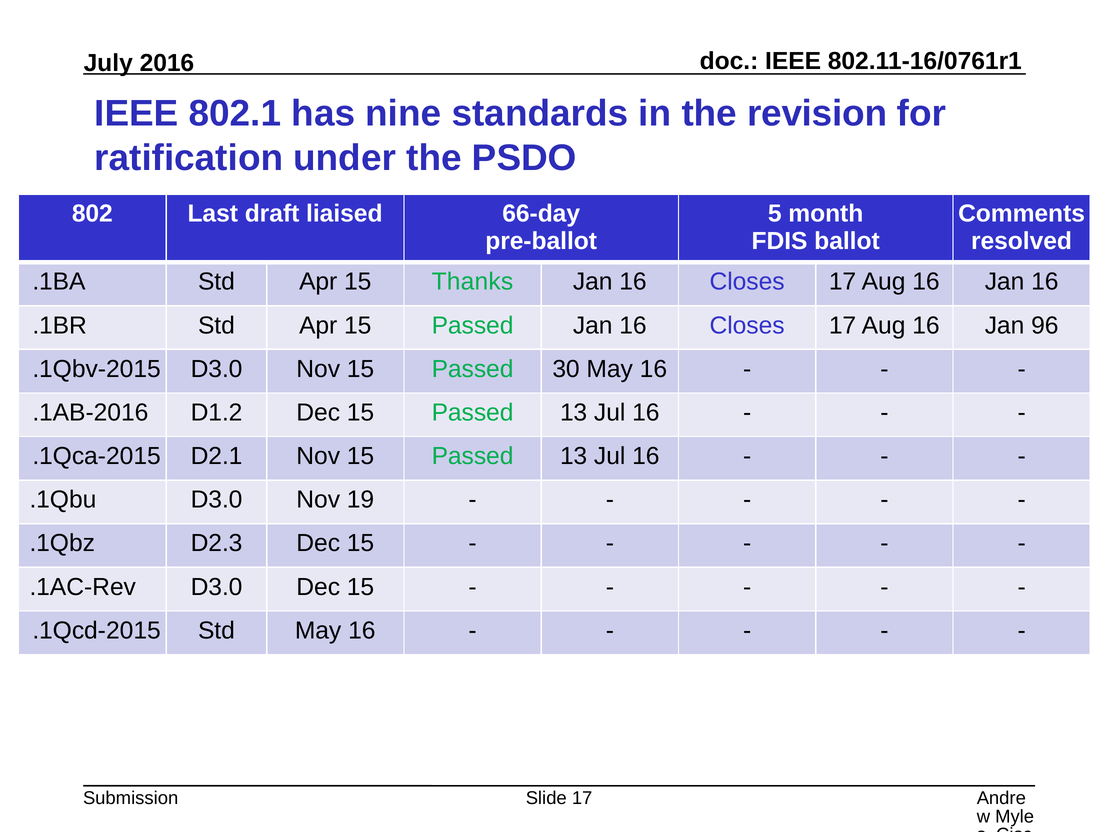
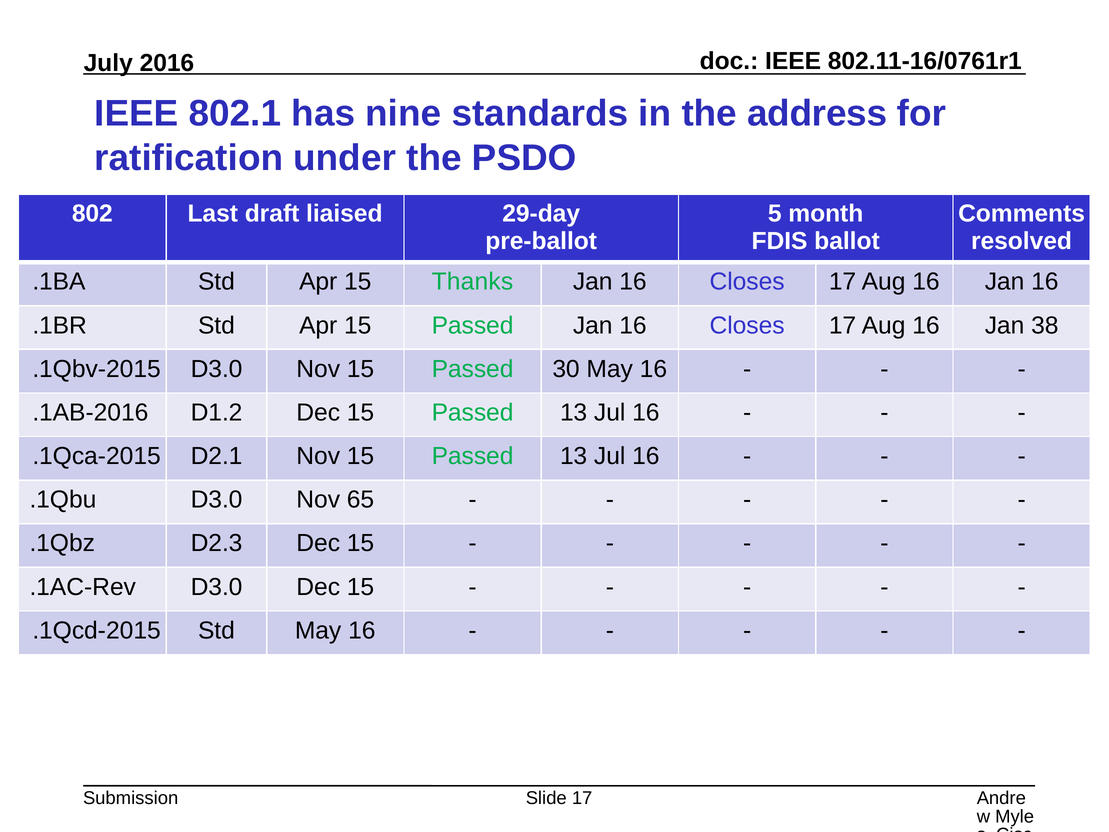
revision: revision -> address
66-day: 66-day -> 29-day
96: 96 -> 38
19: 19 -> 65
